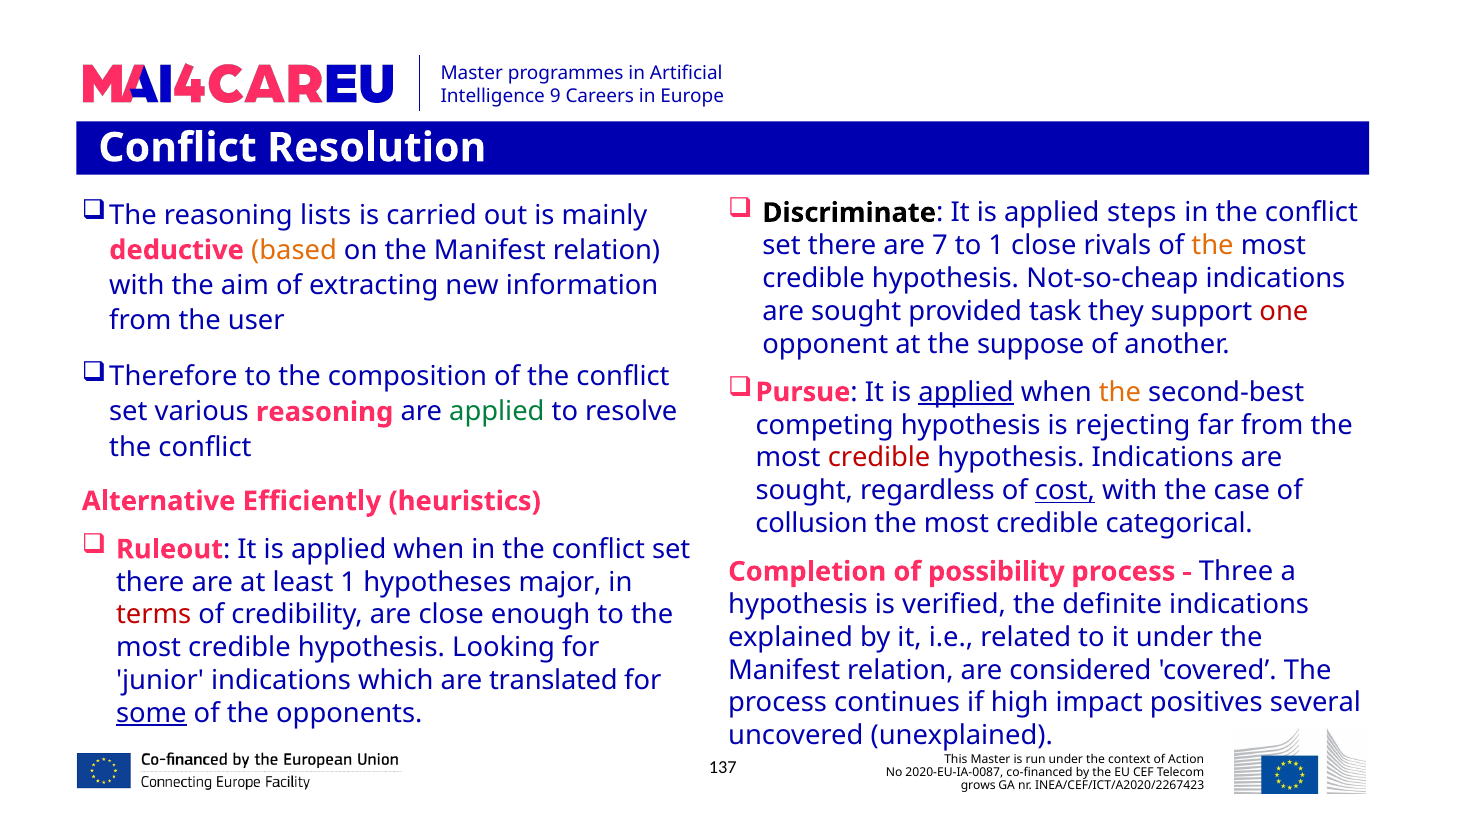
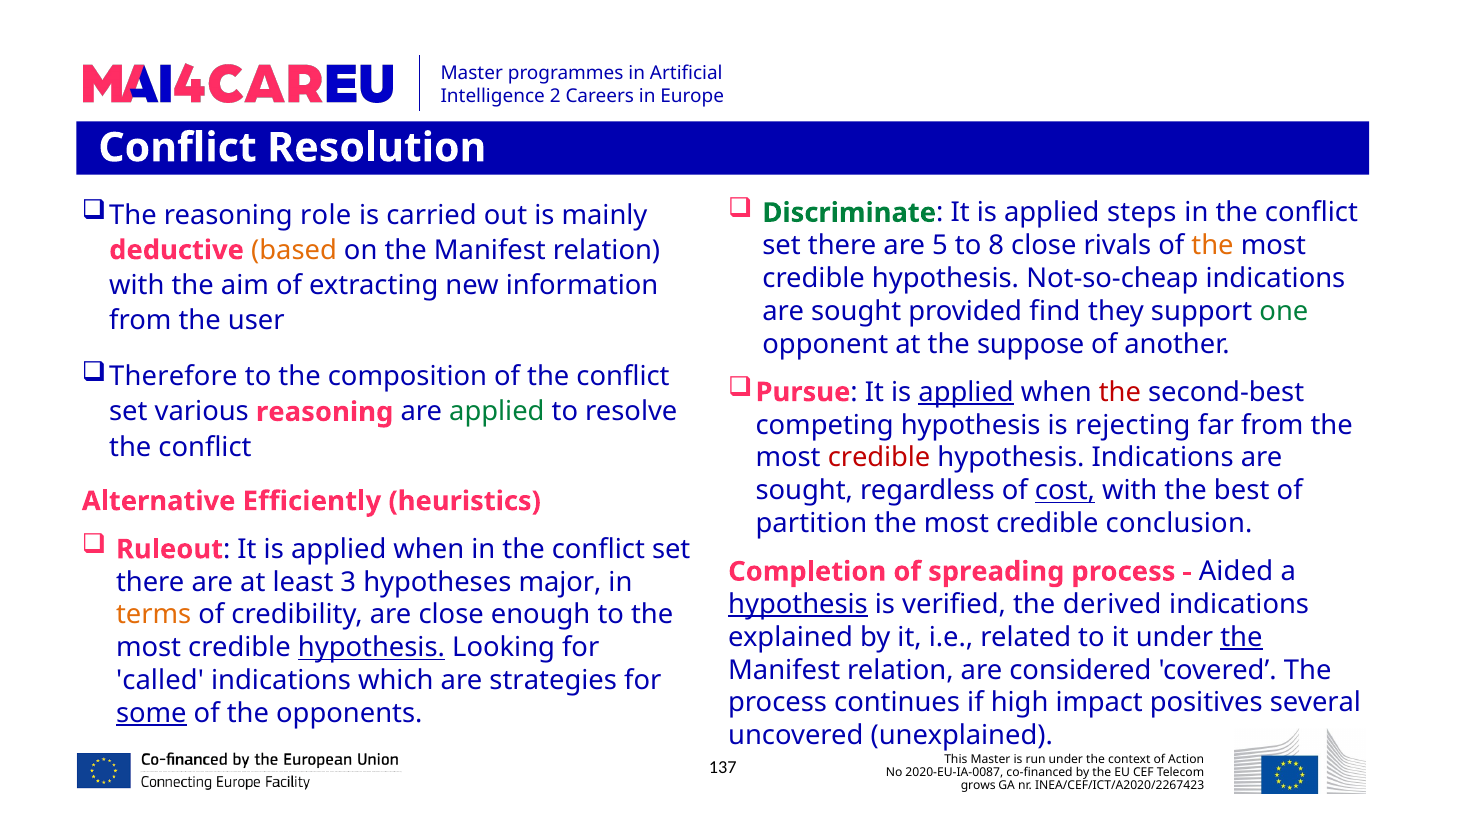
9: 9 -> 2
Discriminate colour: black -> green
lists: lists -> role
7: 7 -> 5
to 1: 1 -> 8
task: task -> find
one colour: red -> green
the at (1120, 392) colour: orange -> red
case: case -> best
collusion: collusion -> partition
categorical: categorical -> conclusion
possibility: possibility -> spreading
Three: Three -> Aided
least 1: 1 -> 3
hypothesis at (798, 605) underline: none -> present
definite: definite -> derived
terms colour: red -> orange
the at (1241, 637) underline: none -> present
hypothesis at (371, 648) underline: none -> present
junior: junior -> called
translated: translated -> strategies
